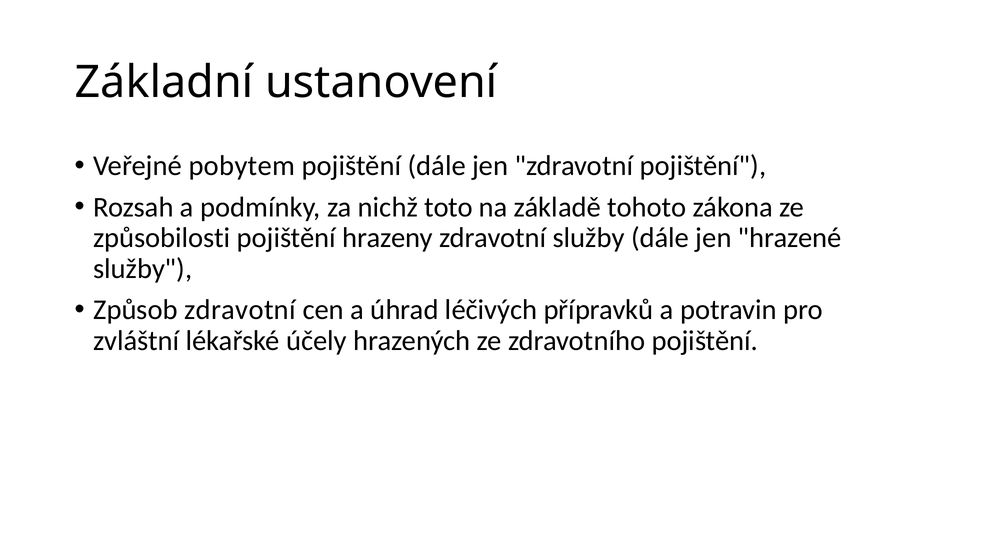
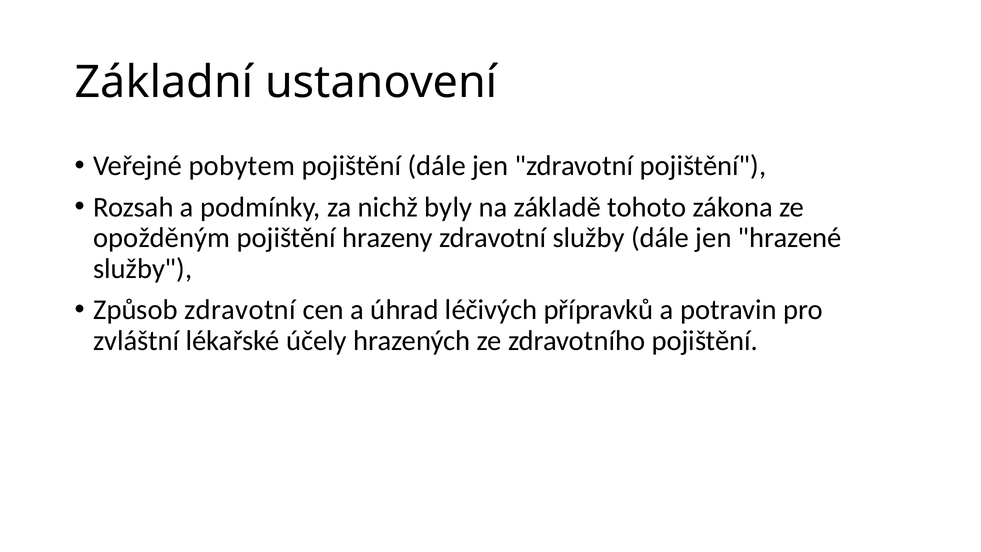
toto: toto -> byly
způsobilosti: způsobilosti -> opožděným
